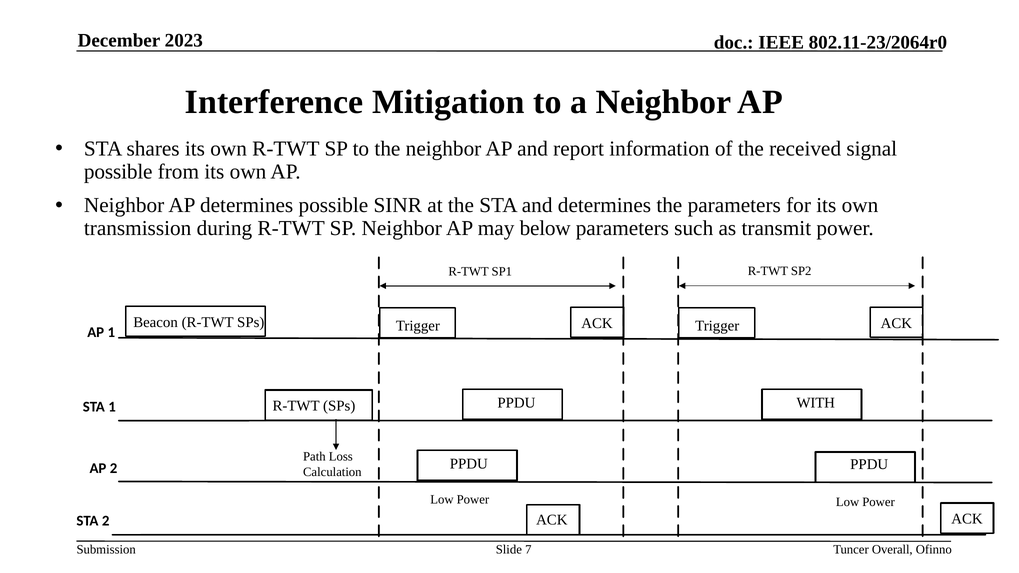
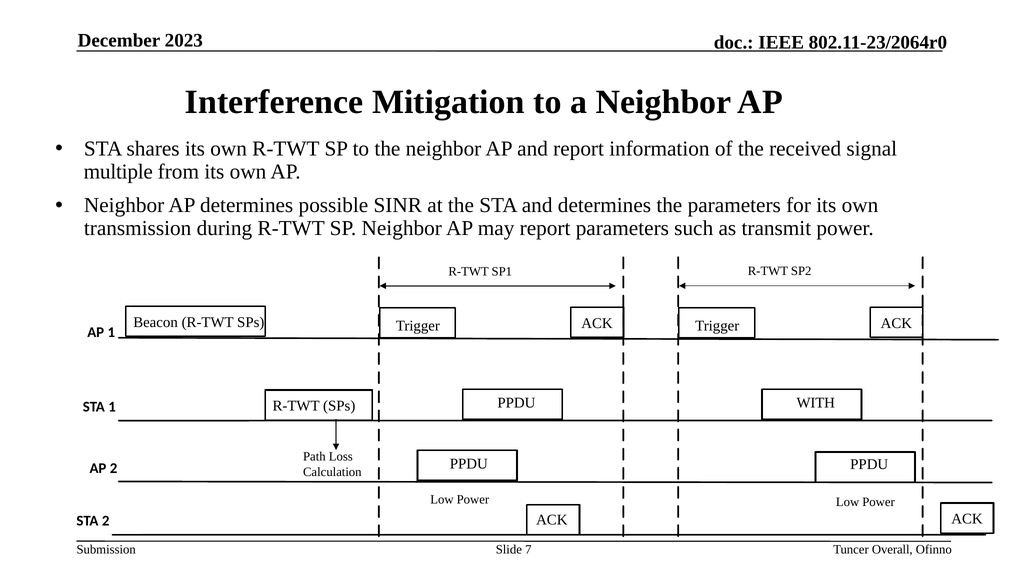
possible at (118, 172): possible -> multiple
may below: below -> report
